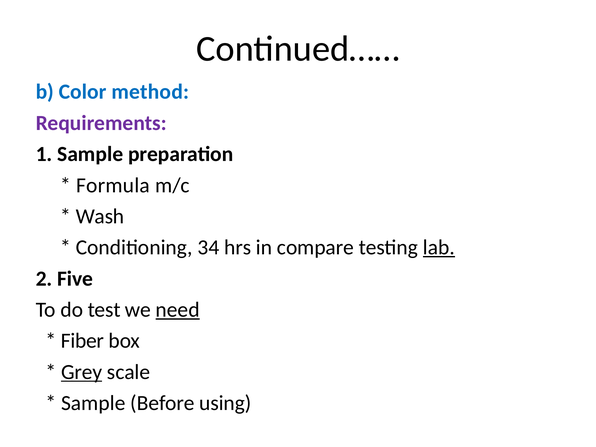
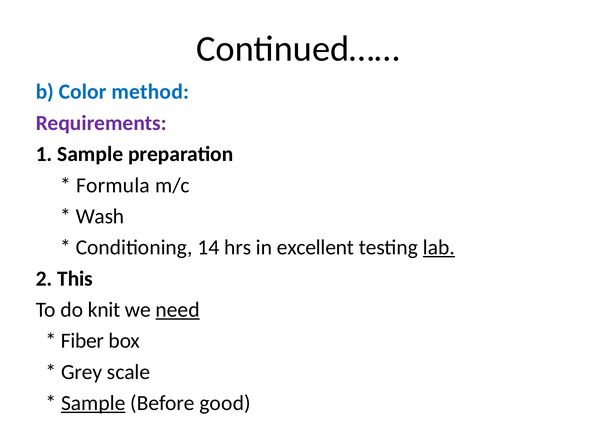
34: 34 -> 14
compare: compare -> excellent
Five: Five -> This
test: test -> knit
Grey underline: present -> none
Sample at (93, 403) underline: none -> present
using: using -> good
